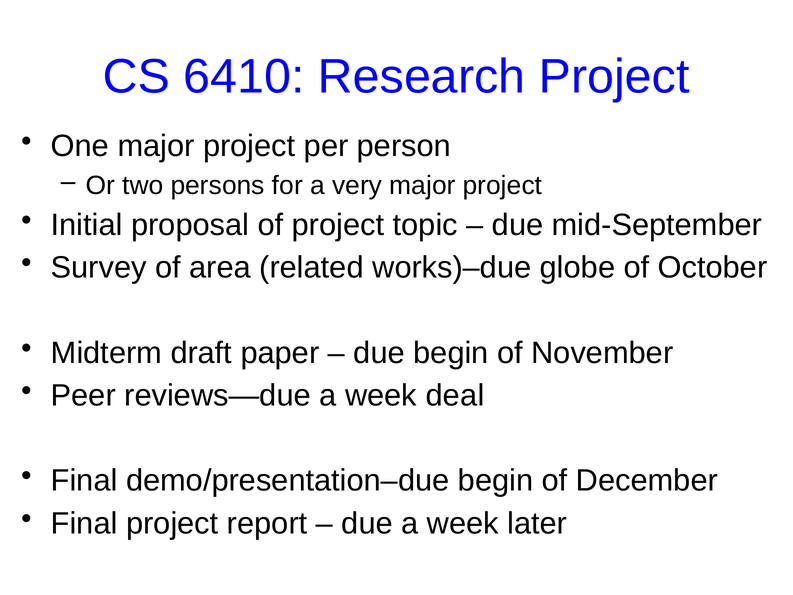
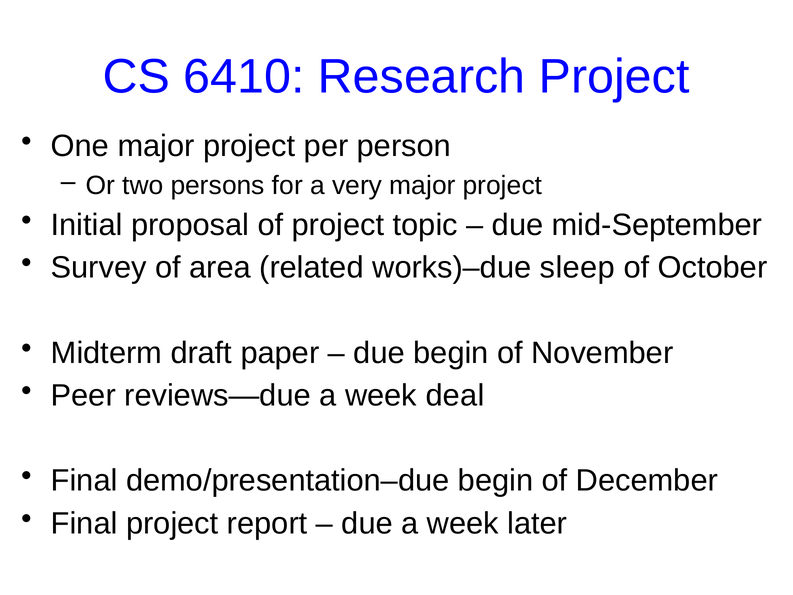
globe: globe -> sleep
